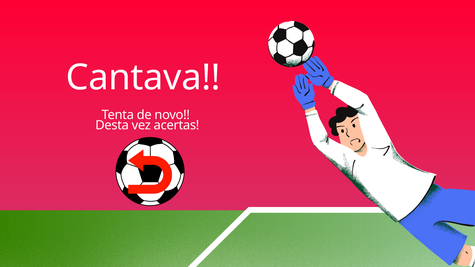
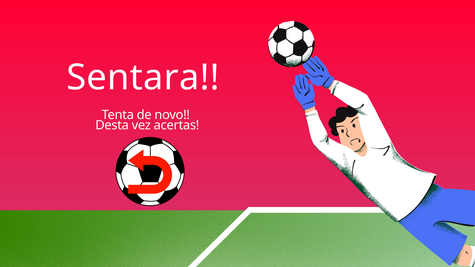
Cantava: Cantava -> Sentara
